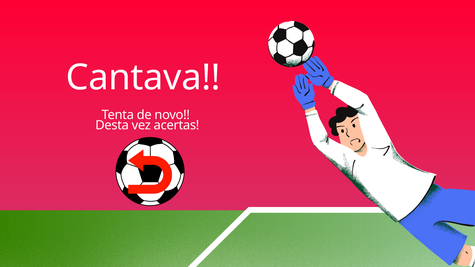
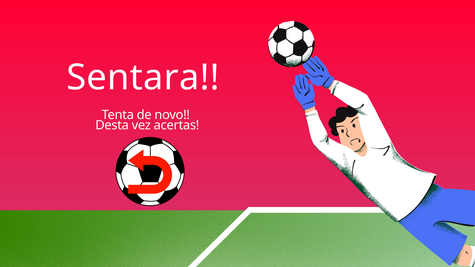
Cantava: Cantava -> Sentara
